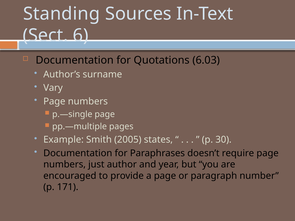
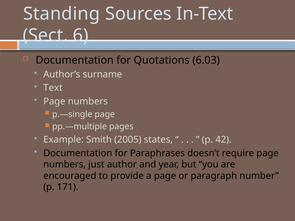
Vary: Vary -> Text
30: 30 -> 42
